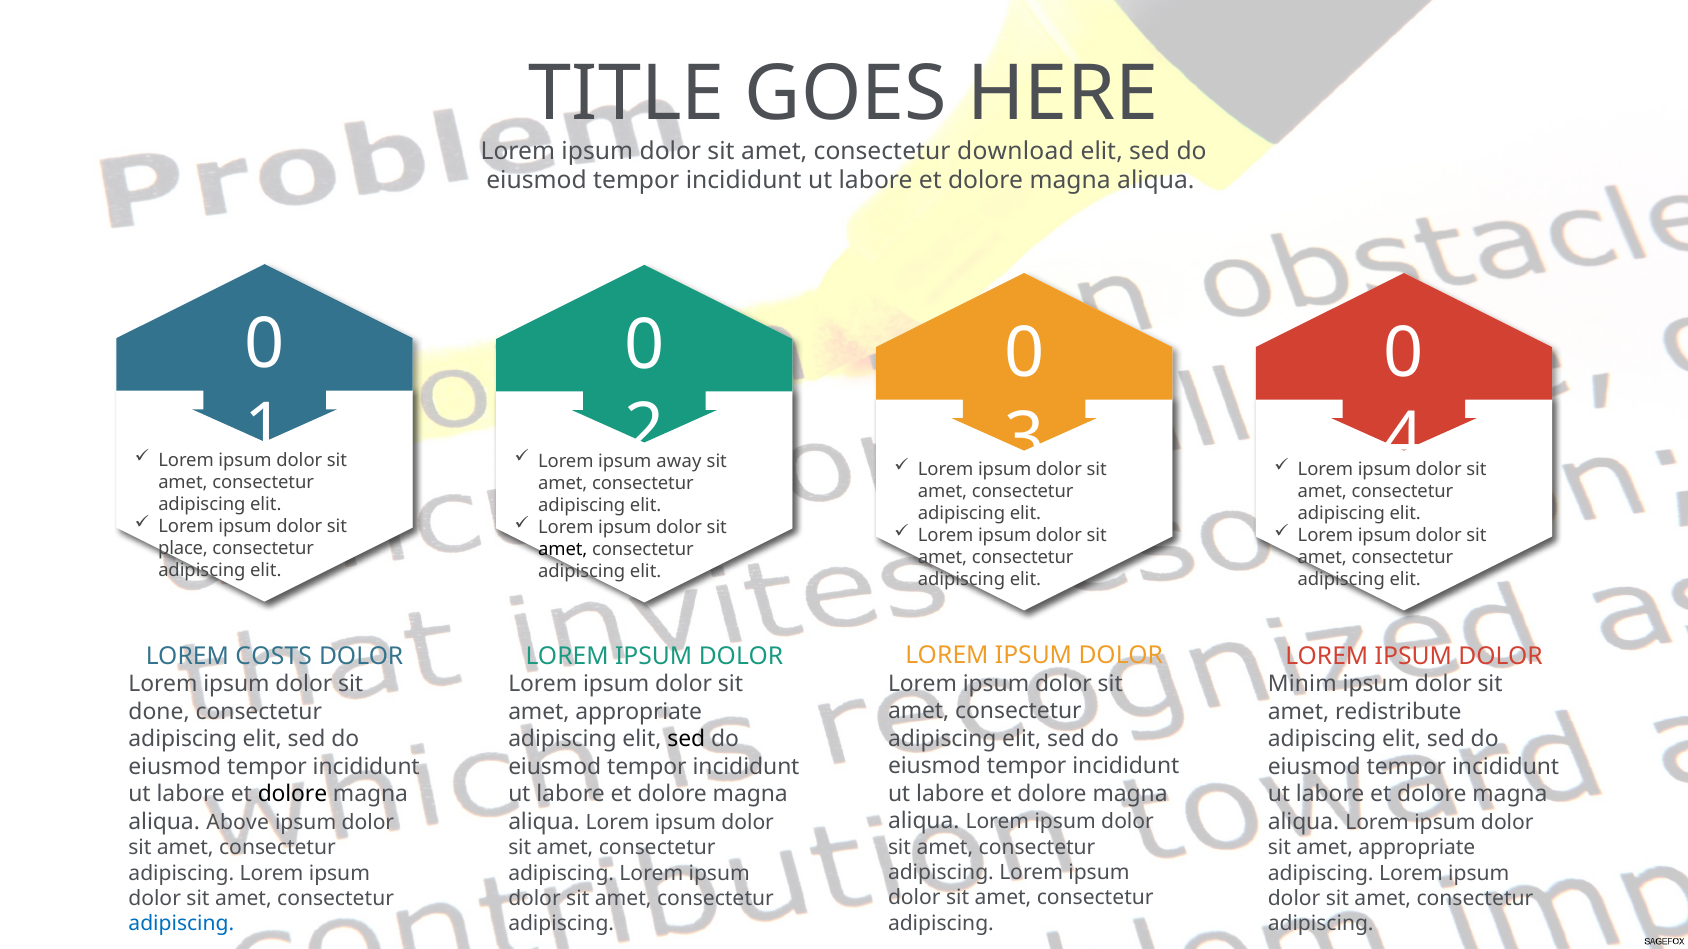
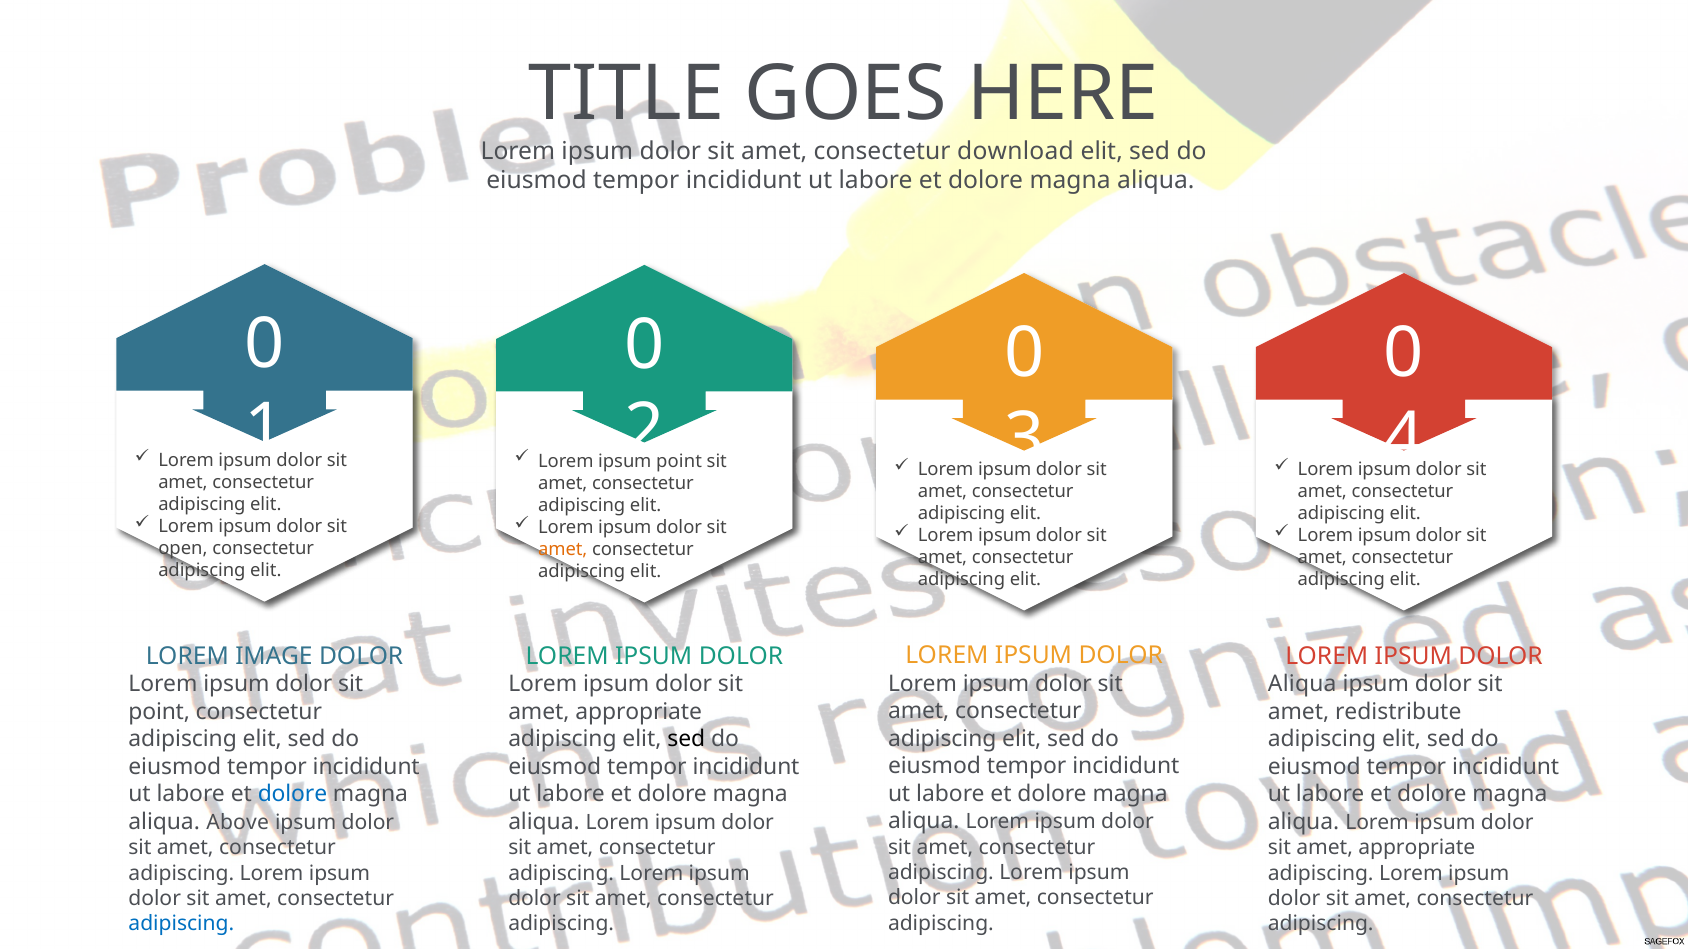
away at (679, 461): away -> point
place: place -> open
amet at (563, 550) colour: black -> orange
COSTS: COSTS -> IMAGE
Minim at (1302, 685): Minim -> Aliqua
done at (159, 712): done -> point
dolore at (292, 794) colour: black -> blue
